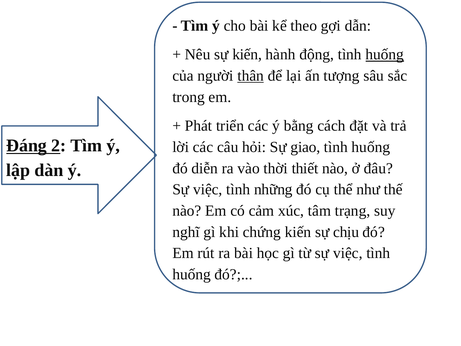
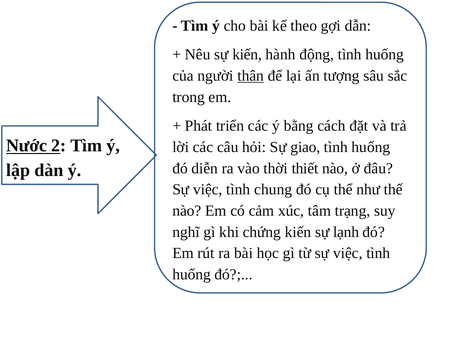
huống at (385, 54) underline: present -> none
Đáng: Đáng -> Nước
những: những -> chung
chịu: chịu -> lạnh
